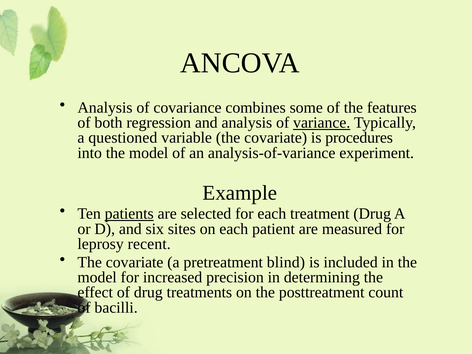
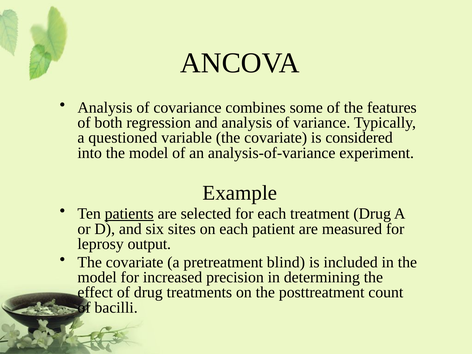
variance underline: present -> none
procedures: procedures -> considered
recent: recent -> output
